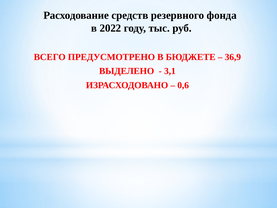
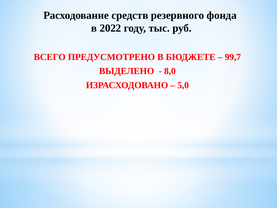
36,9: 36,9 -> 99,7
3,1: 3,1 -> 8,0
0,6: 0,6 -> 5,0
